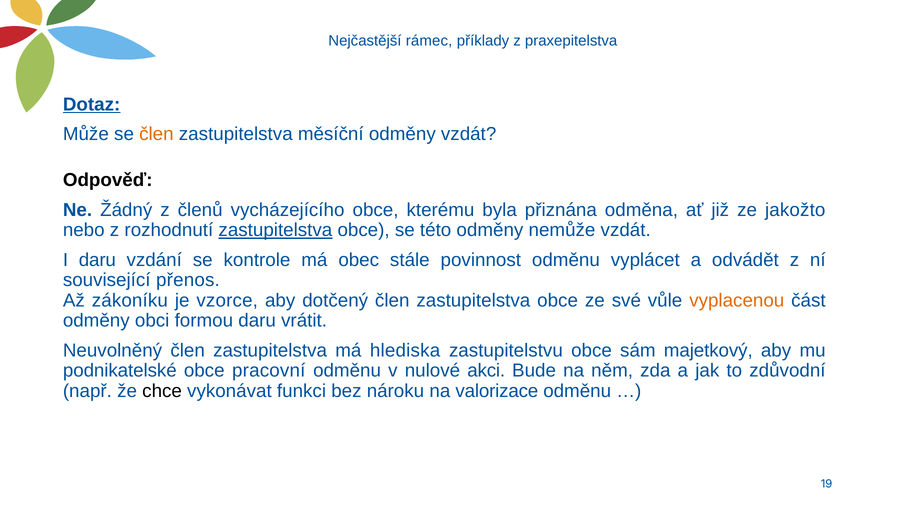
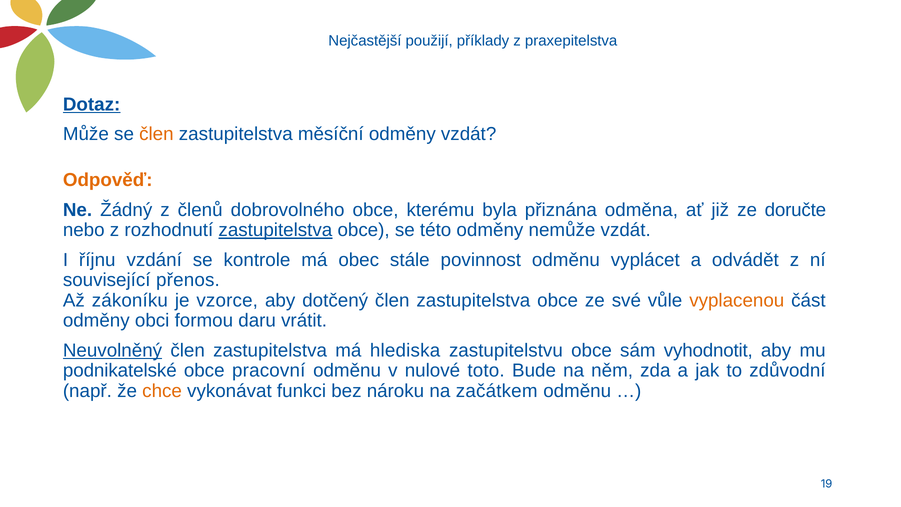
rámec: rámec -> použijí
Odpověď colour: black -> orange
vycházejícího: vycházejícího -> dobrovolného
jakožto: jakožto -> doručte
I daru: daru -> říjnu
Neuvolněný underline: none -> present
majetkový: majetkový -> vyhodnotit
akci: akci -> toto
chce colour: black -> orange
valorizace: valorizace -> začátkem
